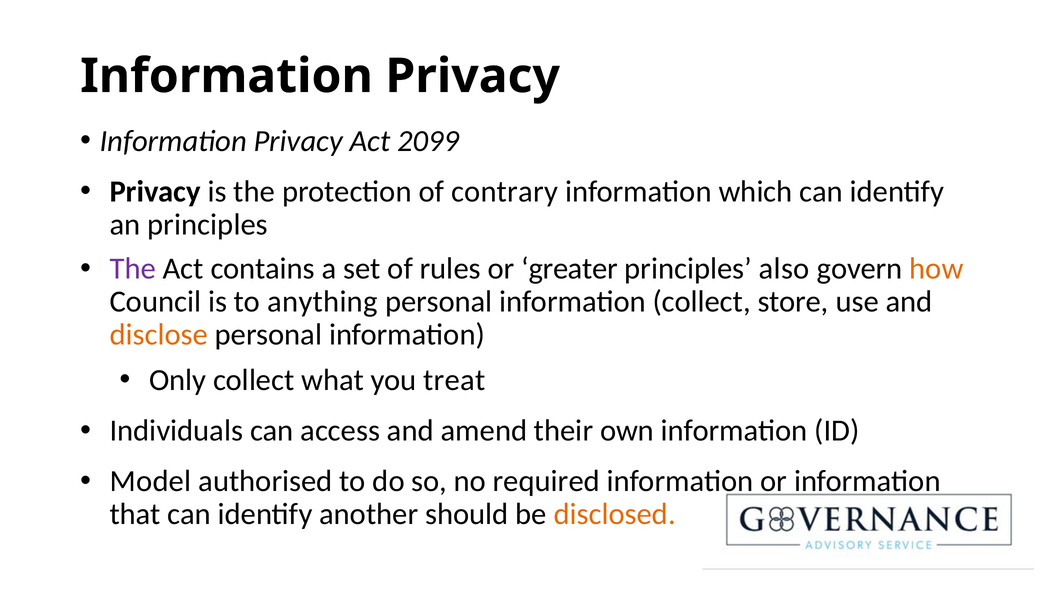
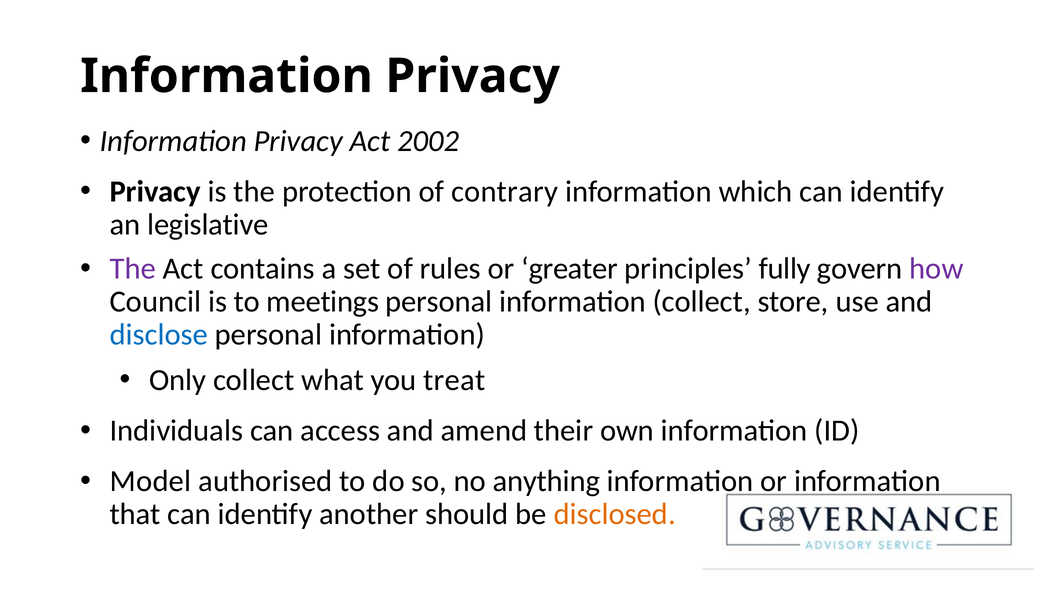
2099: 2099 -> 2002
an principles: principles -> legislative
also: also -> fully
how colour: orange -> purple
anything: anything -> meetings
disclose colour: orange -> blue
required: required -> anything
